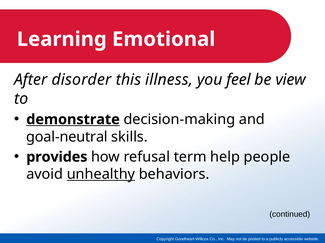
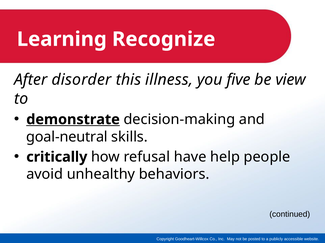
Emotional: Emotional -> Recognize
feel: feel -> five
provides: provides -> critically
term: term -> have
unhealthy underline: present -> none
